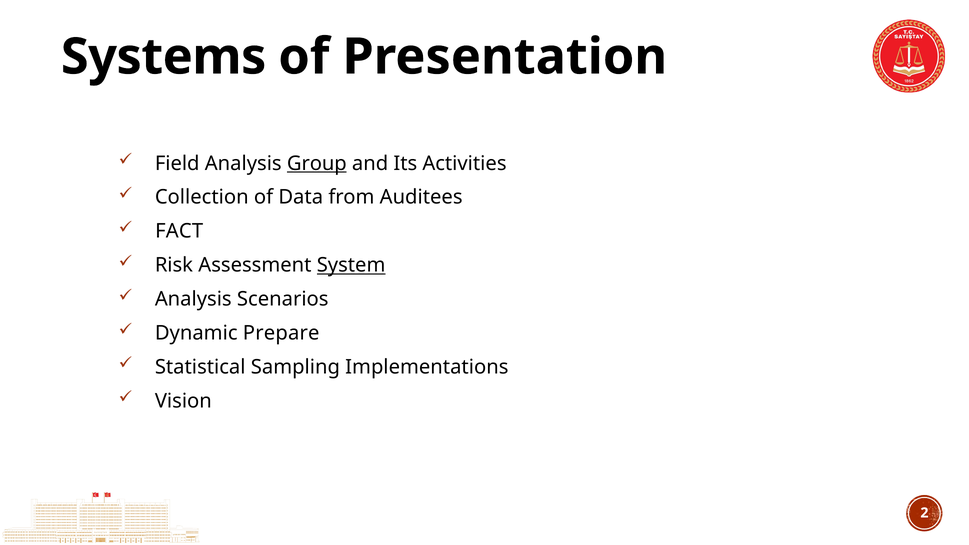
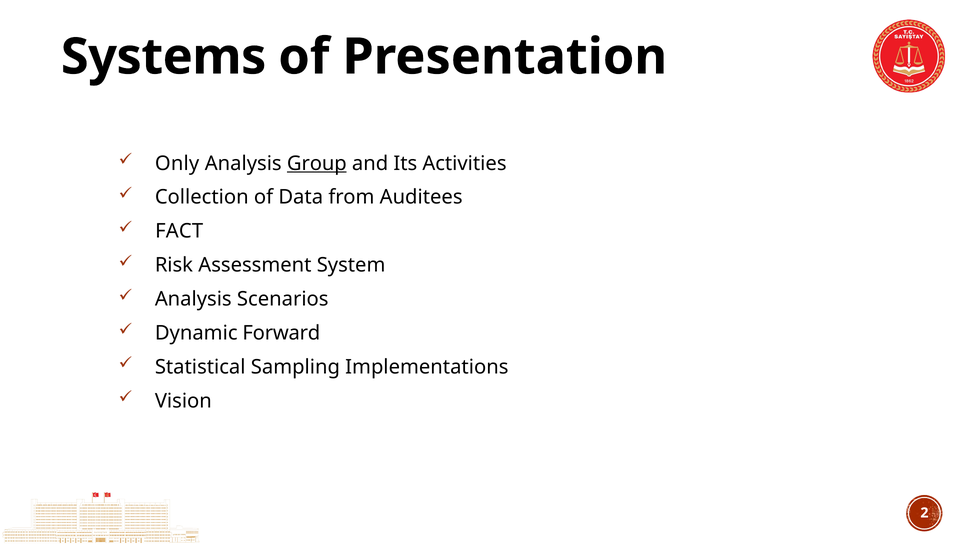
Field: Field -> Only
System underline: present -> none
Prepare: Prepare -> Forward
